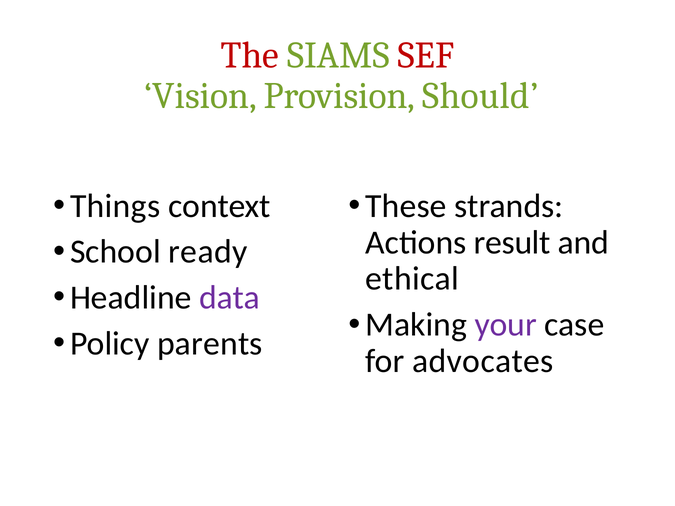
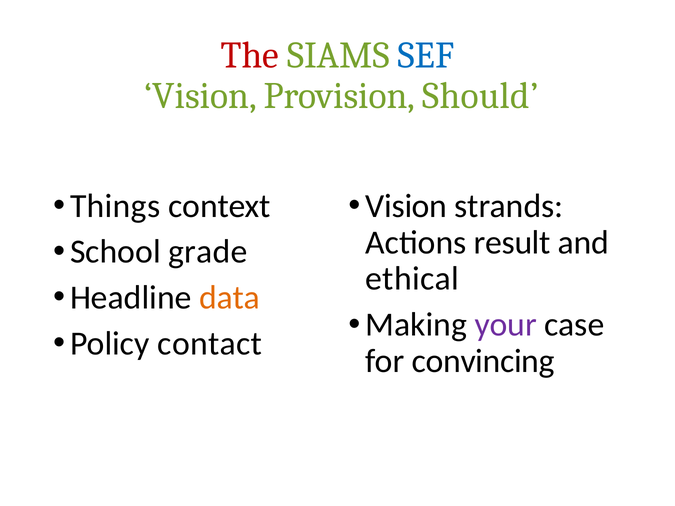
SEF colour: red -> blue
These at (406, 206): These -> Vision
ready: ready -> grade
data colour: purple -> orange
parents: parents -> contact
advocates: advocates -> convincing
